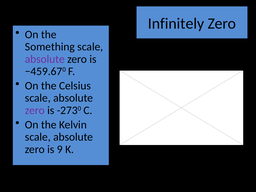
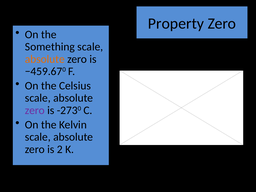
Infinitely: Infinitely -> Property
absolute at (45, 59) colour: purple -> orange
9: 9 -> 2
